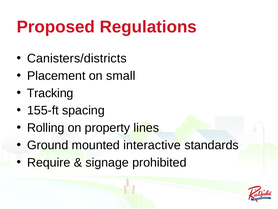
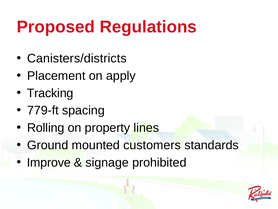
small: small -> apply
155-ft: 155-ft -> 779-ft
interactive: interactive -> customers
Require: Require -> Improve
